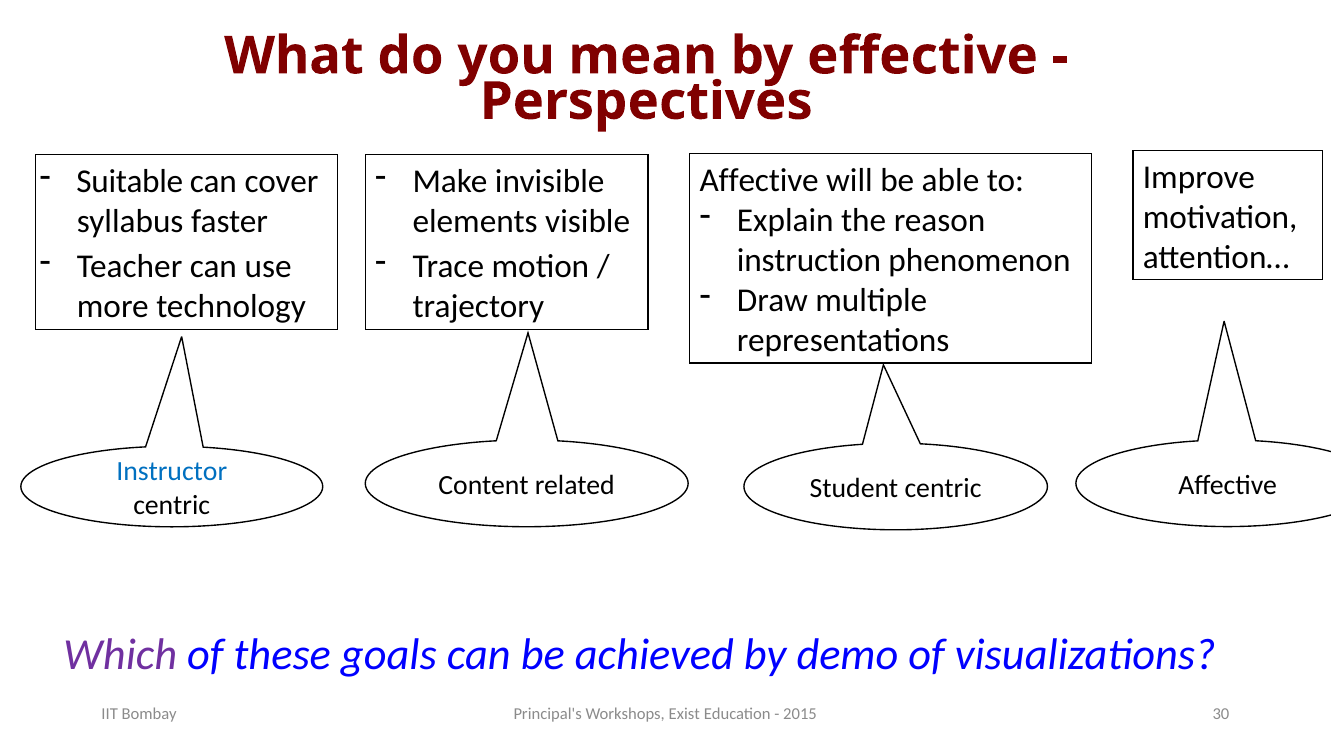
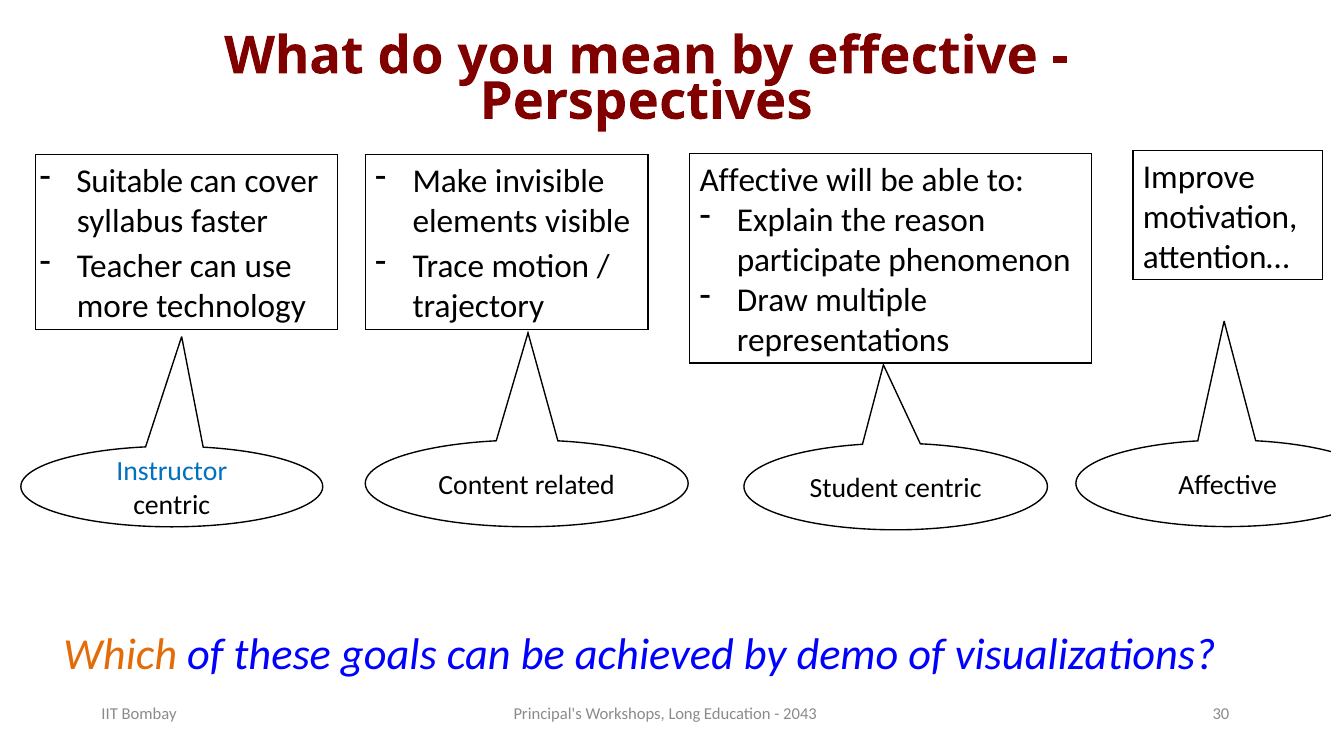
instruction: instruction -> participate
Which colour: purple -> orange
Exist: Exist -> Long
2015: 2015 -> 2043
